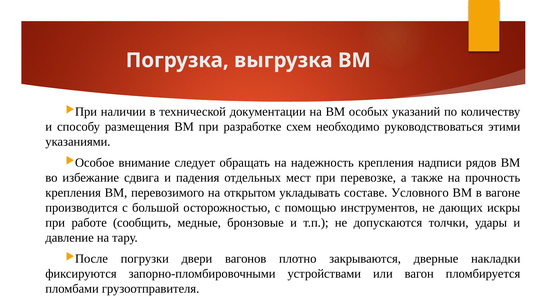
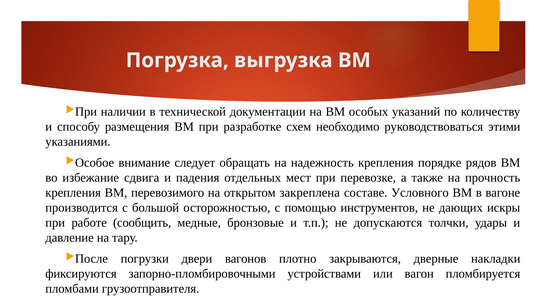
надписи: надписи -> порядке
укладывать: укладывать -> закреплена
